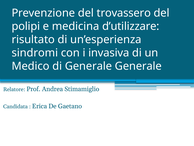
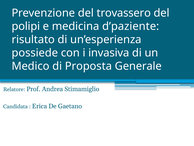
d’utilizzare: d’utilizzare -> d’paziente
sindromi: sindromi -> possiede
di Generale: Generale -> Proposta
